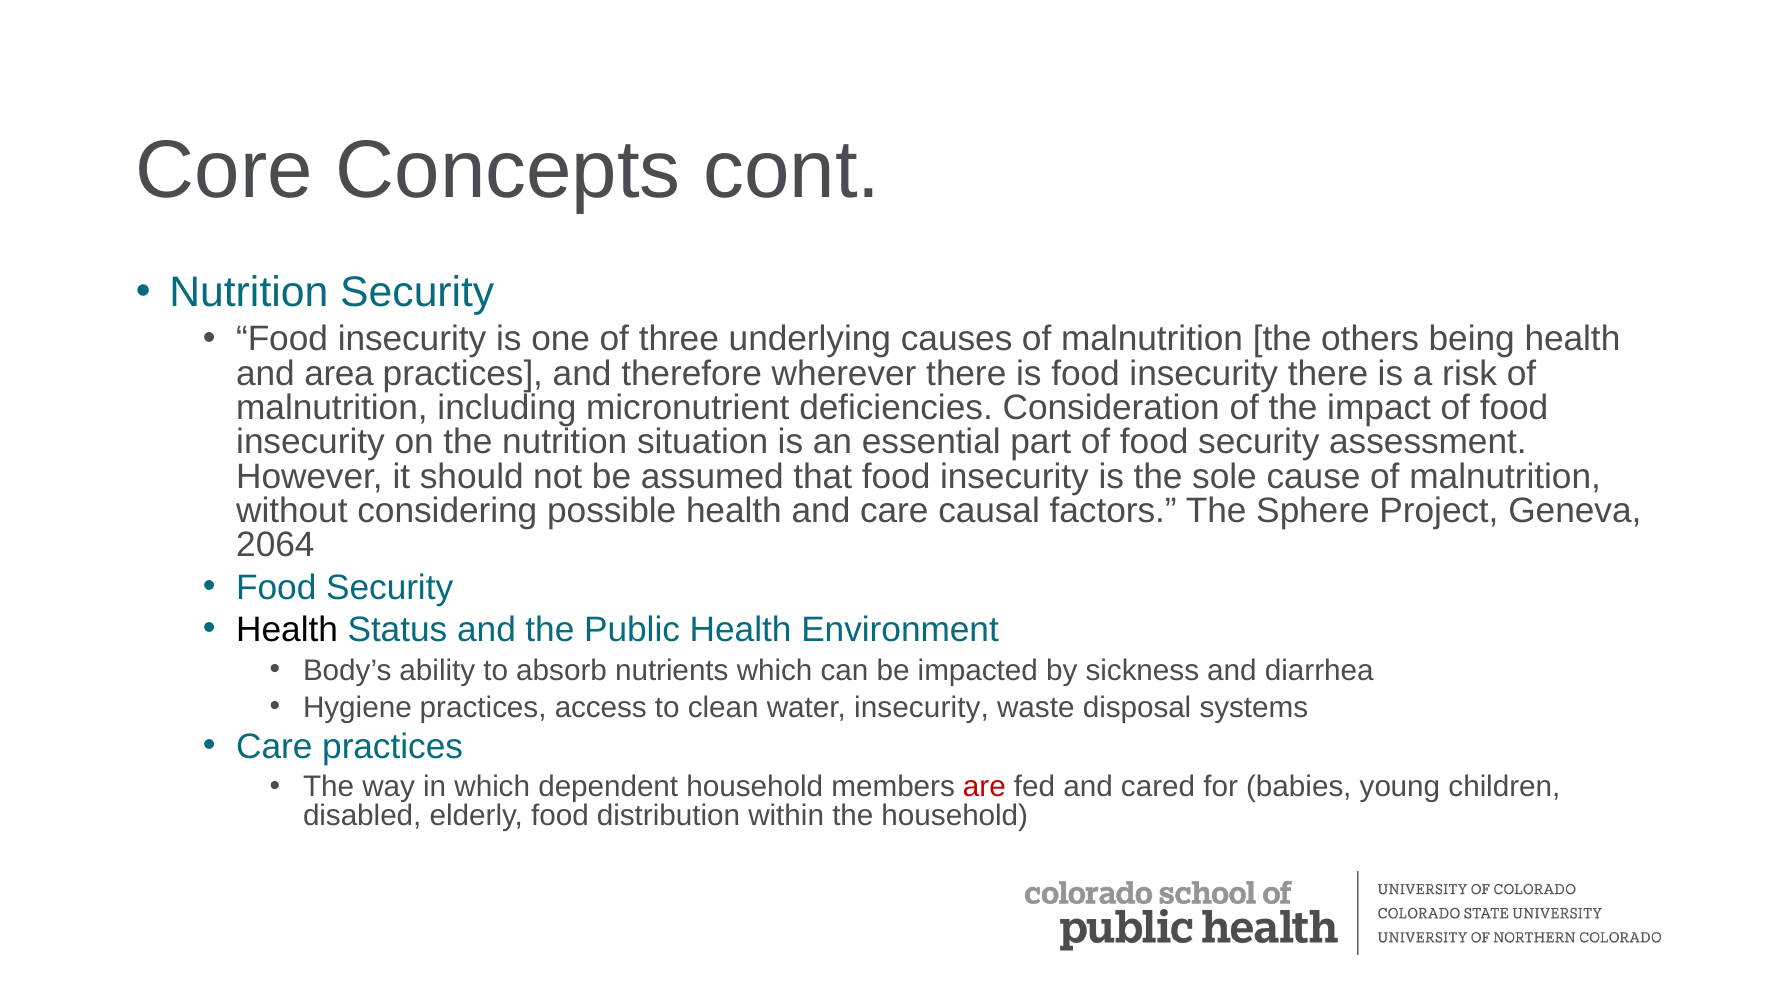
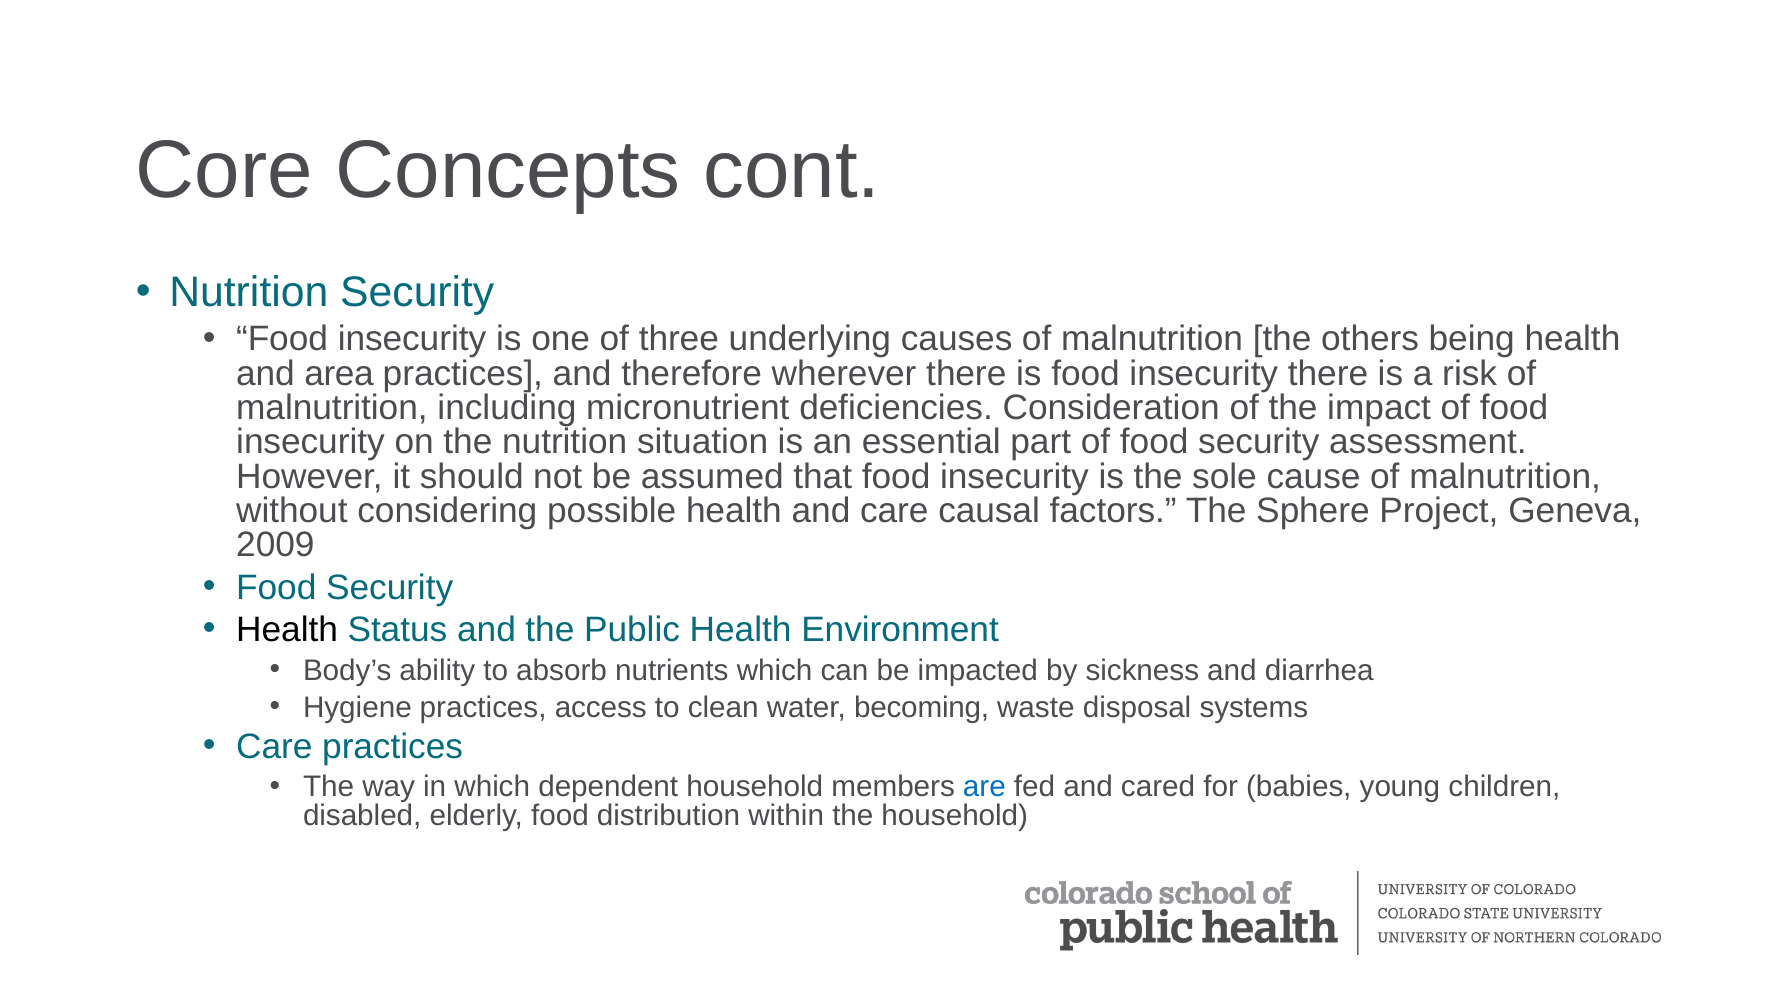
2064: 2064 -> 2009
water insecurity: insecurity -> becoming
are colour: red -> blue
